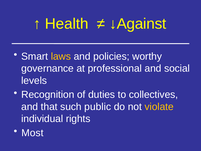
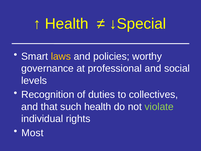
↓Against: ↓Against -> ↓Special
such public: public -> health
violate colour: yellow -> light green
